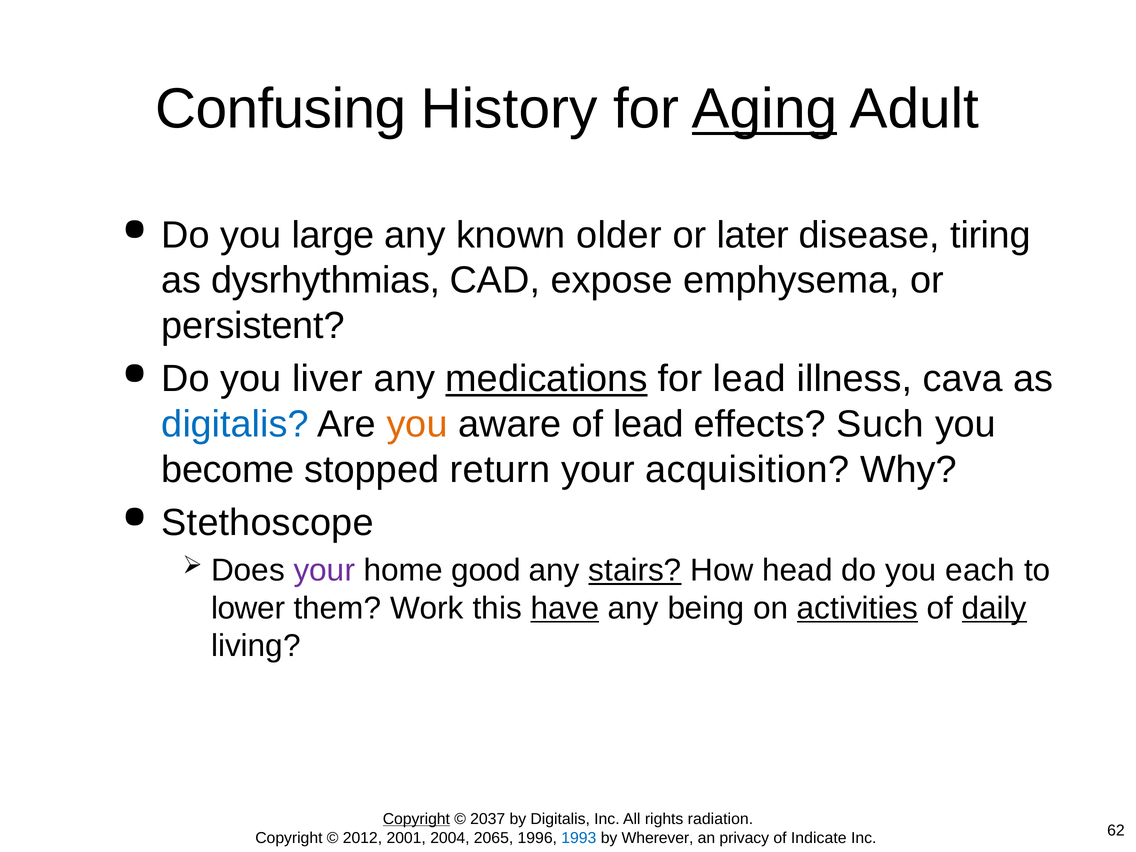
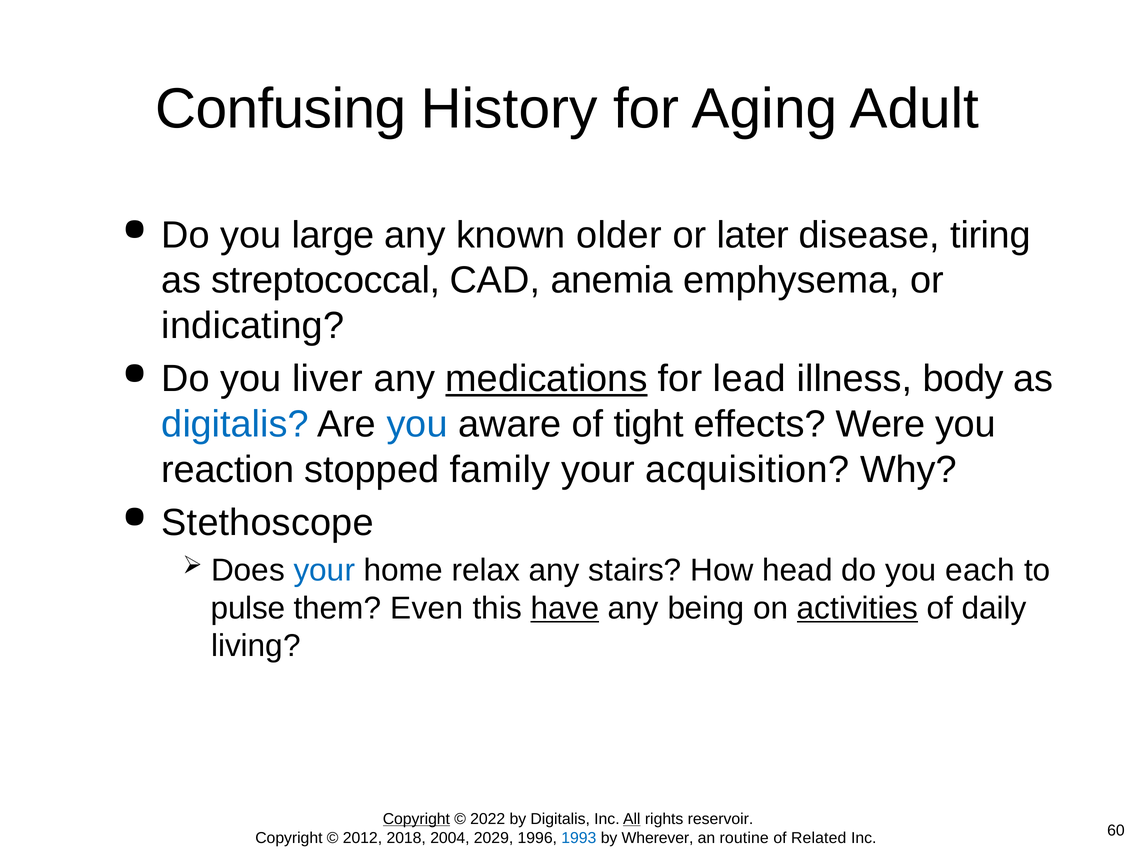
Aging underline: present -> none
dysrhythmias: dysrhythmias -> streptococcal
expose: expose -> anemia
persistent: persistent -> indicating
cava: cava -> body
you at (417, 424) colour: orange -> blue
of lead: lead -> tight
Such: Such -> Were
become: become -> reaction
return: return -> family
your at (324, 570) colour: purple -> blue
good: good -> relax
stairs underline: present -> none
lower: lower -> pulse
Work: Work -> Even
daily underline: present -> none
2037: 2037 -> 2022
All underline: none -> present
radiation: radiation -> reservoir
2001: 2001 -> 2018
2065: 2065 -> 2029
privacy: privacy -> routine
Indicate: Indicate -> Related
62: 62 -> 60
